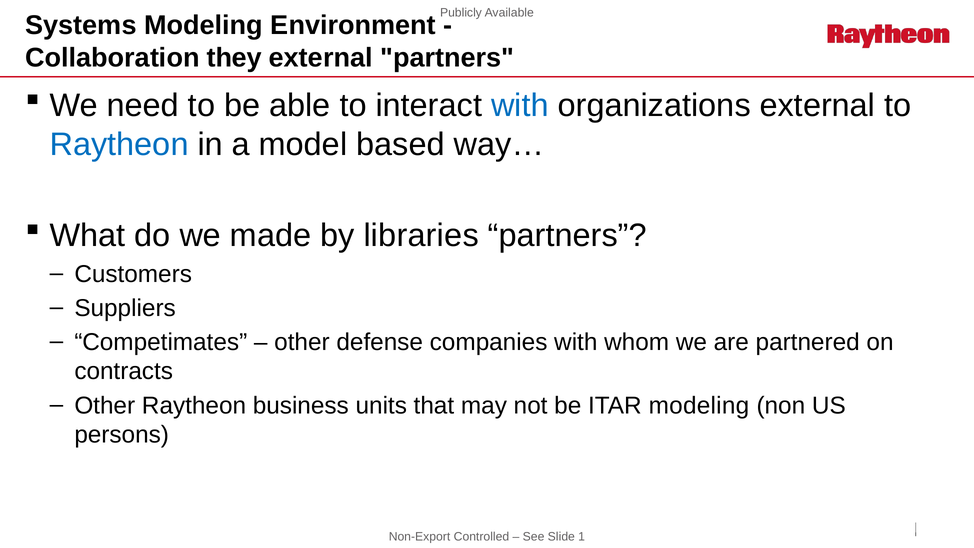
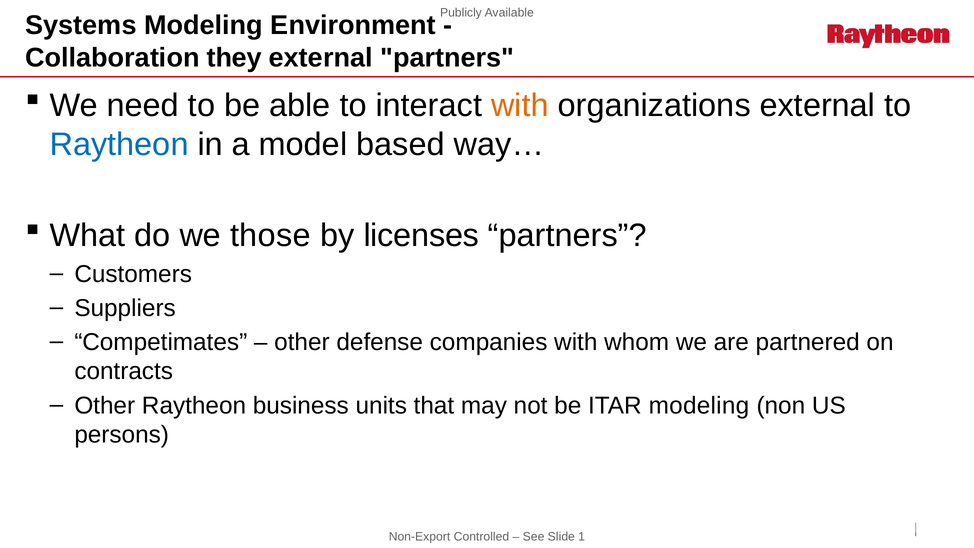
with at (520, 106) colour: blue -> orange
made: made -> those
libraries: libraries -> licenses
